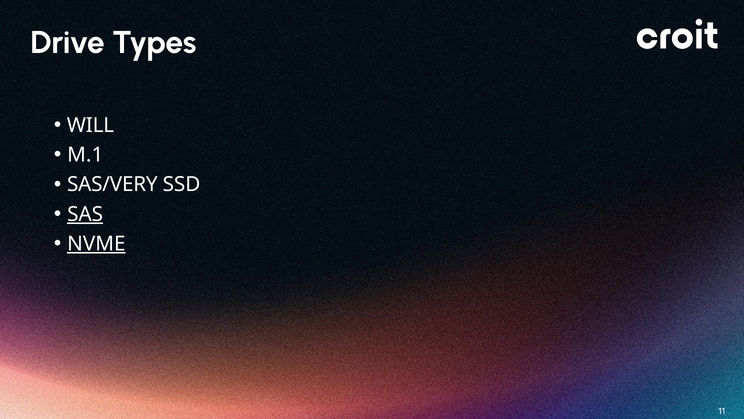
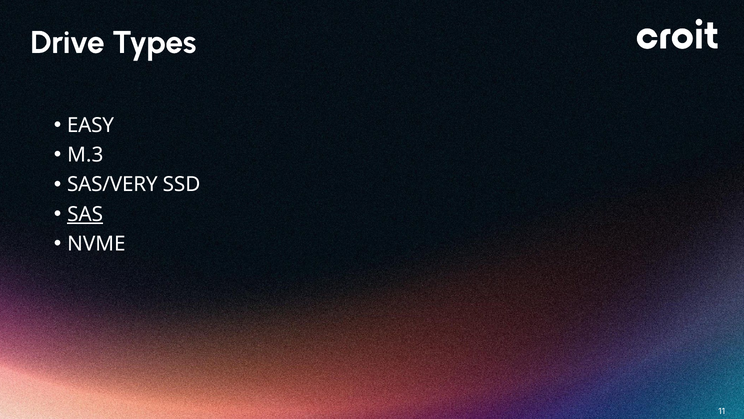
WILL: WILL -> EASY
M.1: M.1 -> M.3
NVME underline: present -> none
